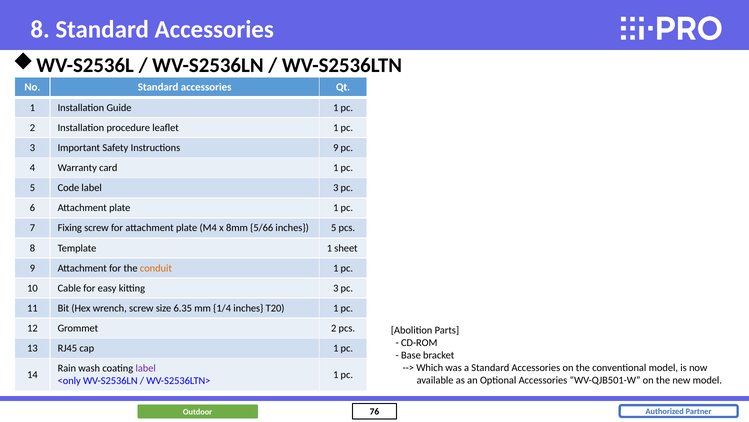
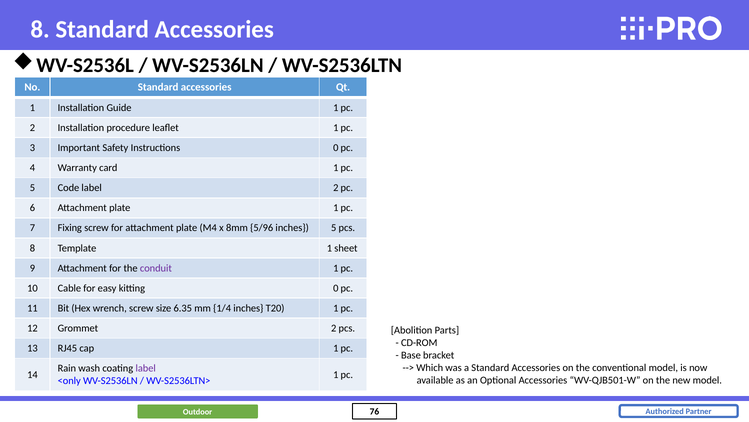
Instructions 9: 9 -> 0
label 3: 3 -> 2
5/66: 5/66 -> 5/96
conduit colour: orange -> purple
kitting 3: 3 -> 0
